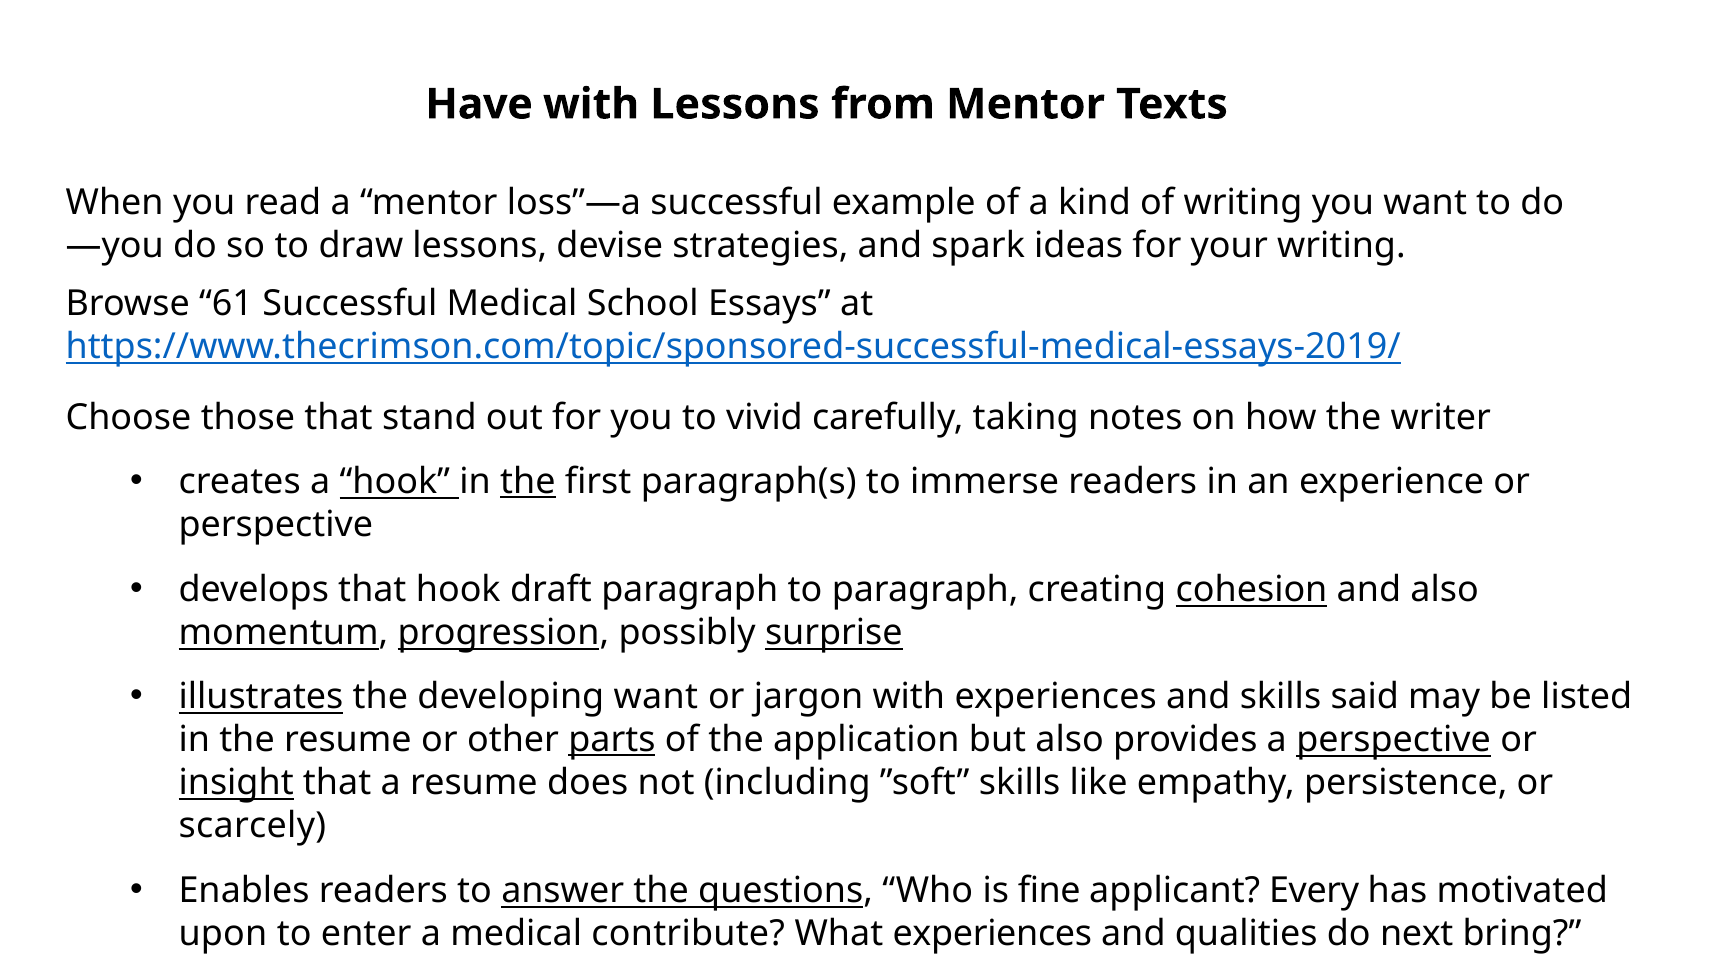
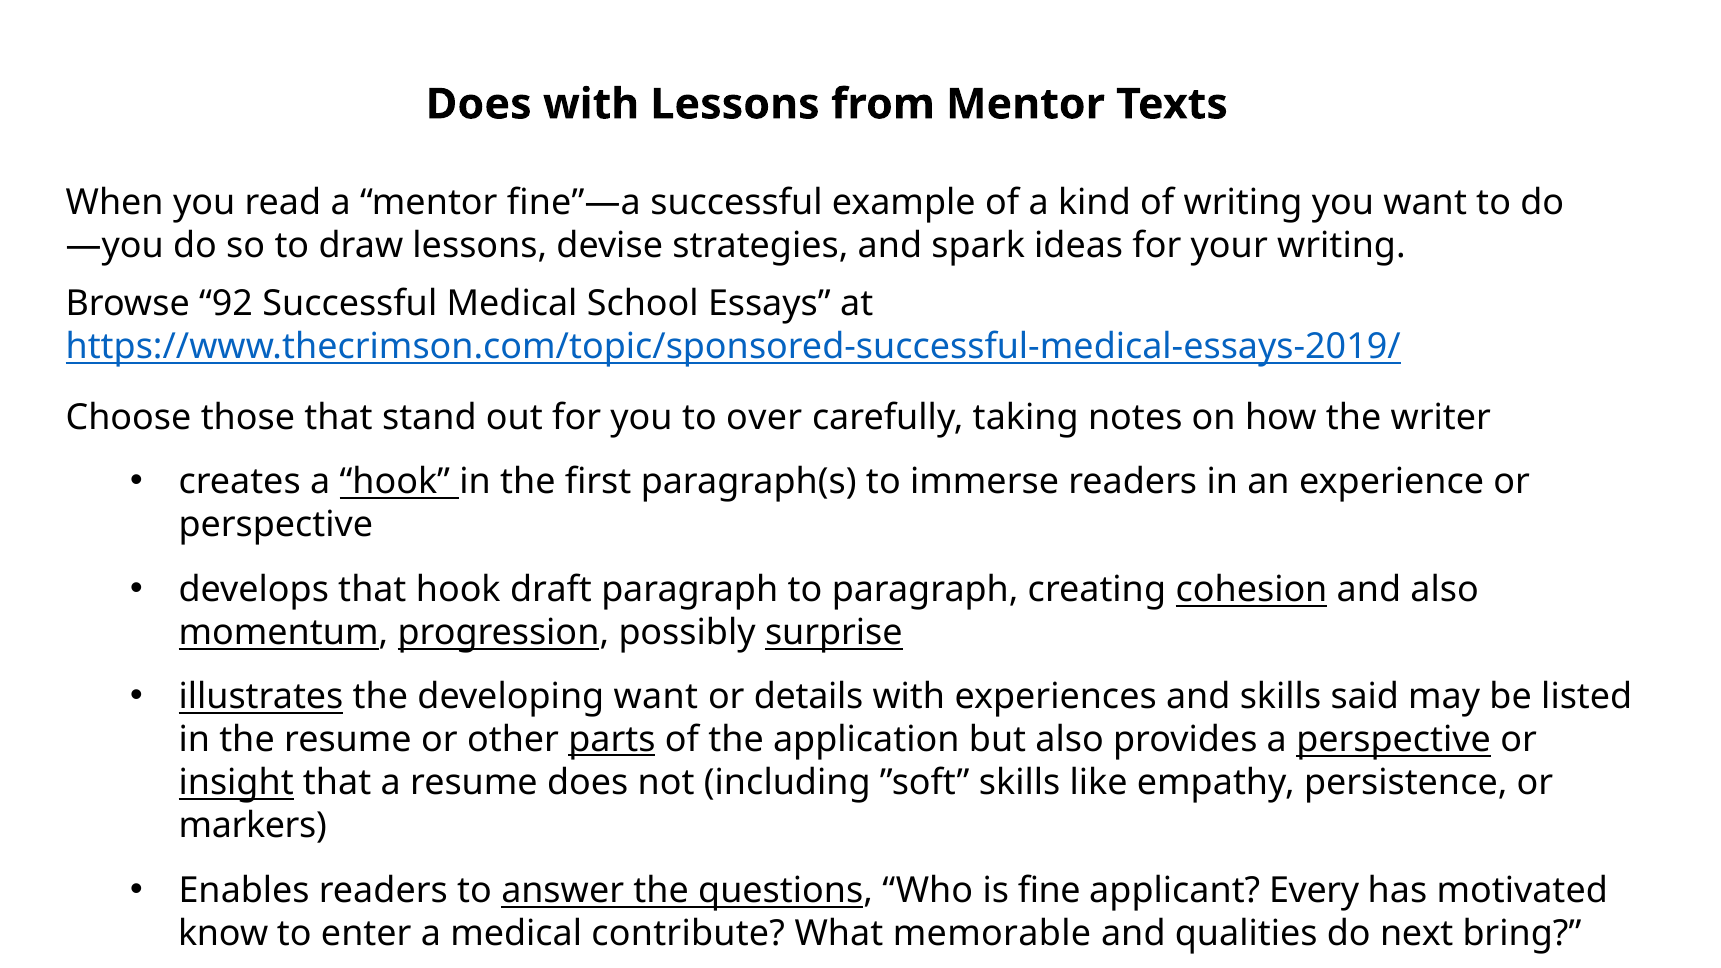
Have at (479, 104): Have -> Does
loss”—a: loss”—a -> fine”—a
61: 61 -> 92
vivid: vivid -> over
the at (528, 482) underline: present -> none
jargon: jargon -> details
scarcely: scarcely -> markers
upon: upon -> know
What experiences: experiences -> memorable
